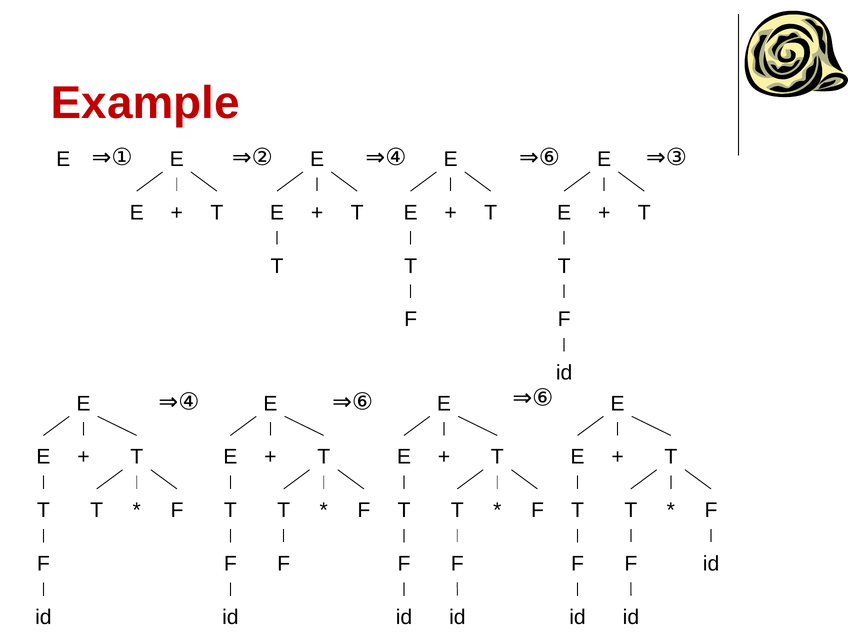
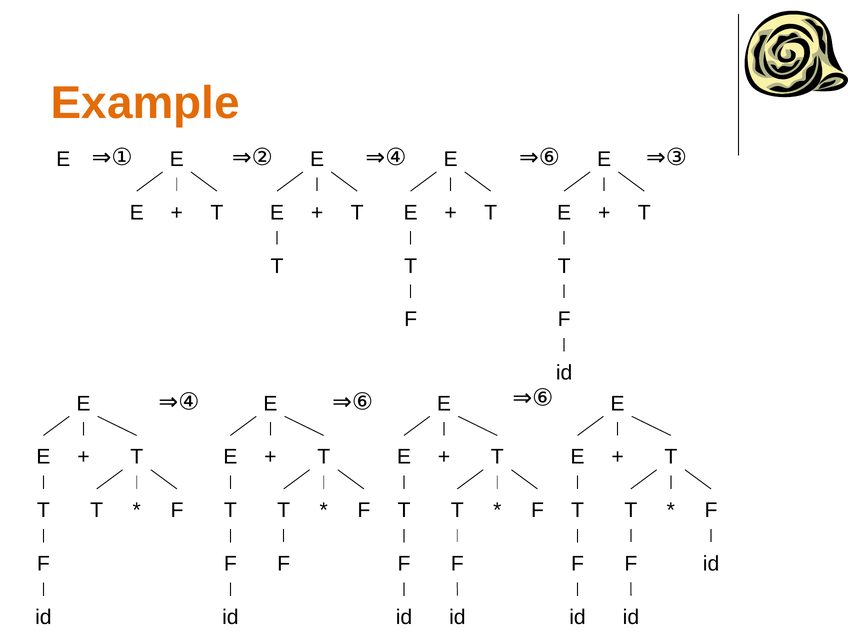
Example colour: red -> orange
